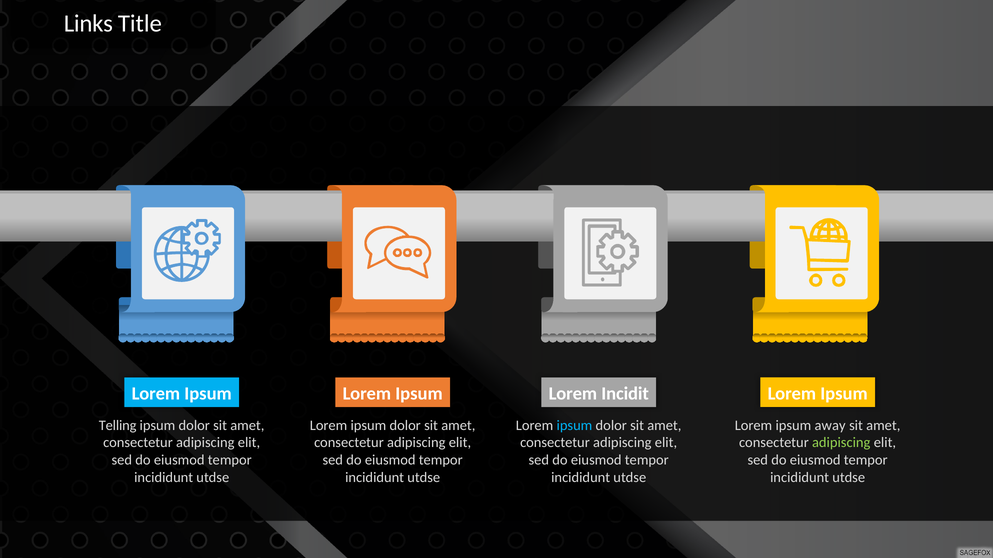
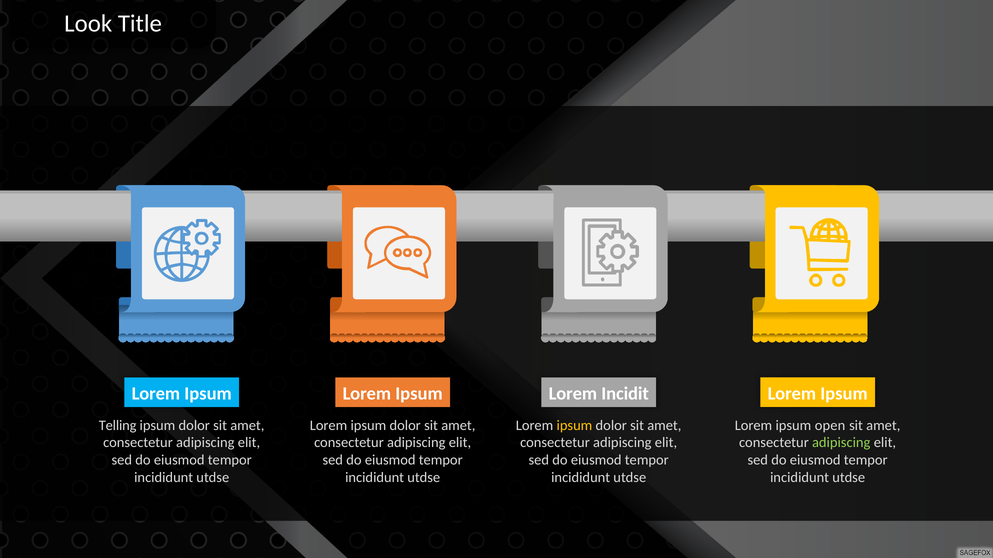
Links: Links -> Look
ipsum at (574, 426) colour: light blue -> yellow
away: away -> open
